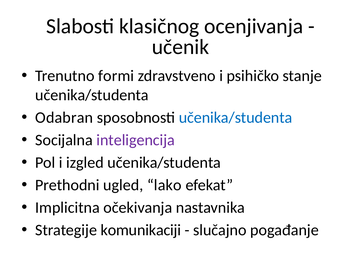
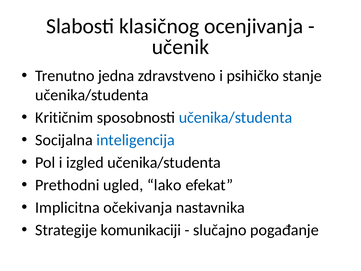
formi: formi -> jedna
Odabran: Odabran -> Kritičnim
inteligencija colour: purple -> blue
